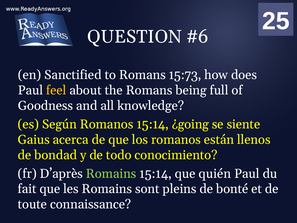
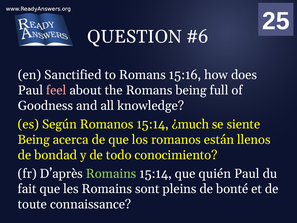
15:73: 15:73 -> 15:16
feel colour: yellow -> pink
¿going: ¿going -> ¿much
Gaius at (34, 139): Gaius -> Being
